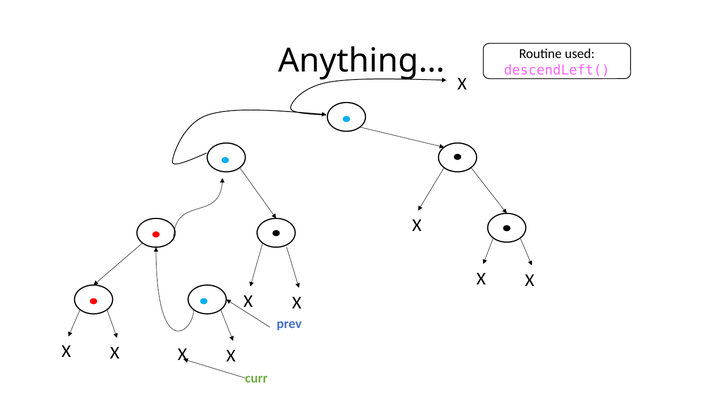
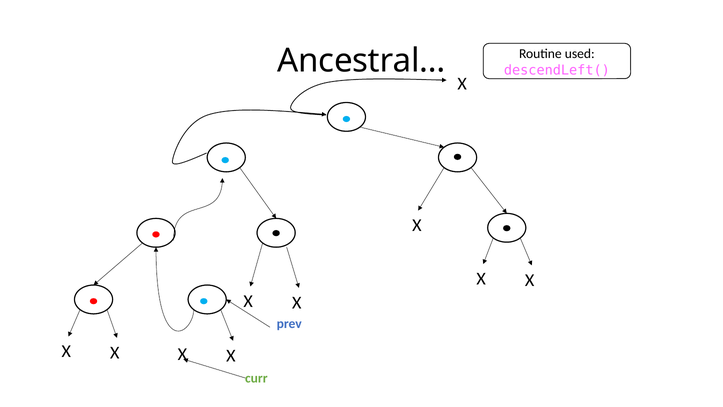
Anything…: Anything… -> Ancestral…
